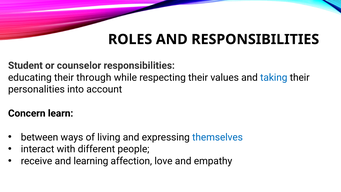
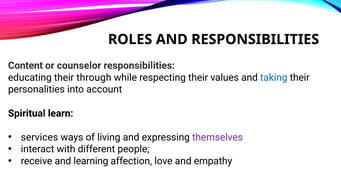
Student: Student -> Content
Concern: Concern -> Spiritual
between: between -> services
themselves colour: blue -> purple
